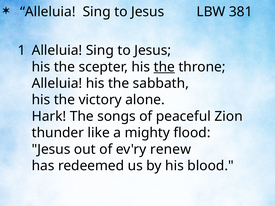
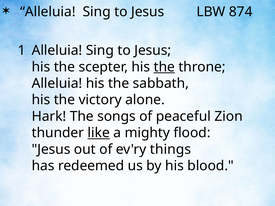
381: 381 -> 874
like underline: none -> present
renew: renew -> things
